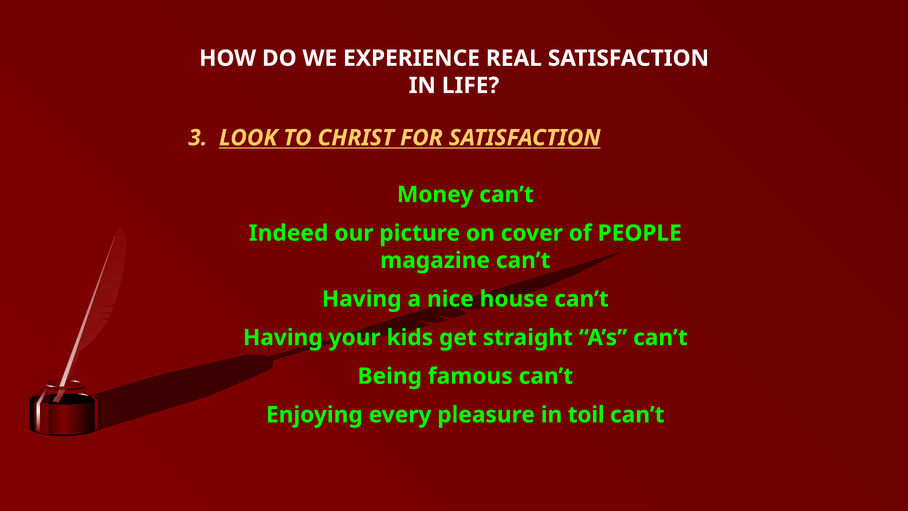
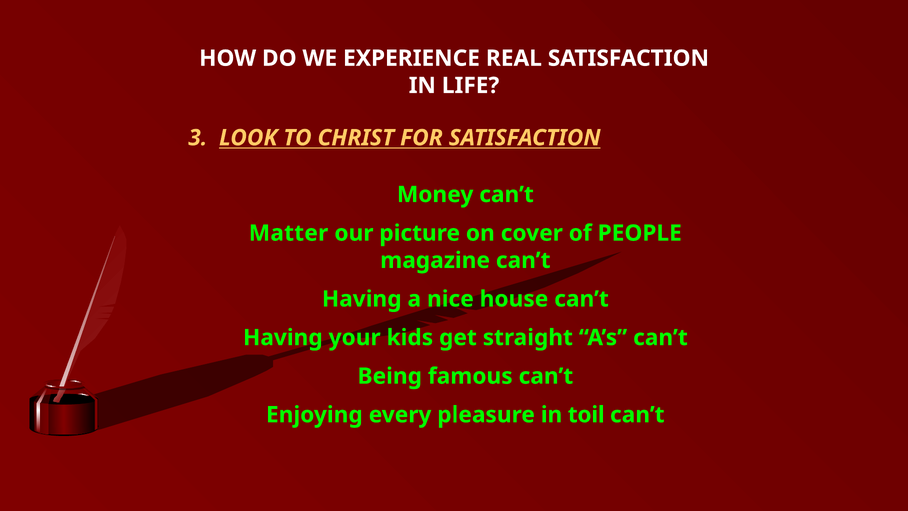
Indeed: Indeed -> Matter
